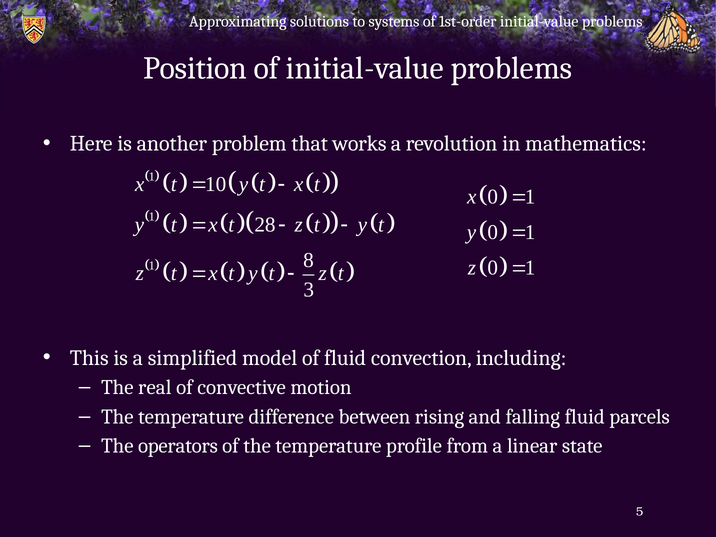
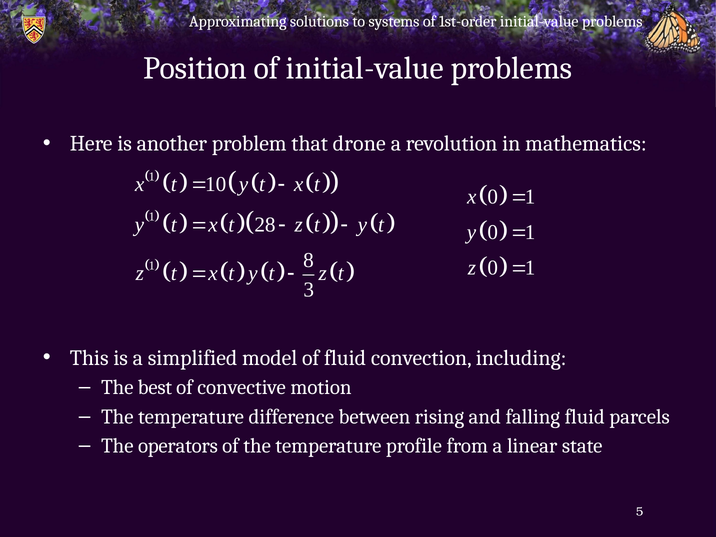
works: works -> drone
real: real -> best
